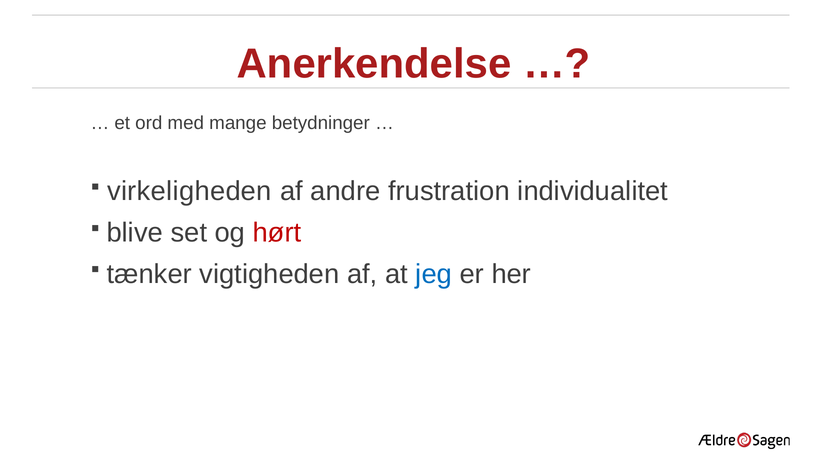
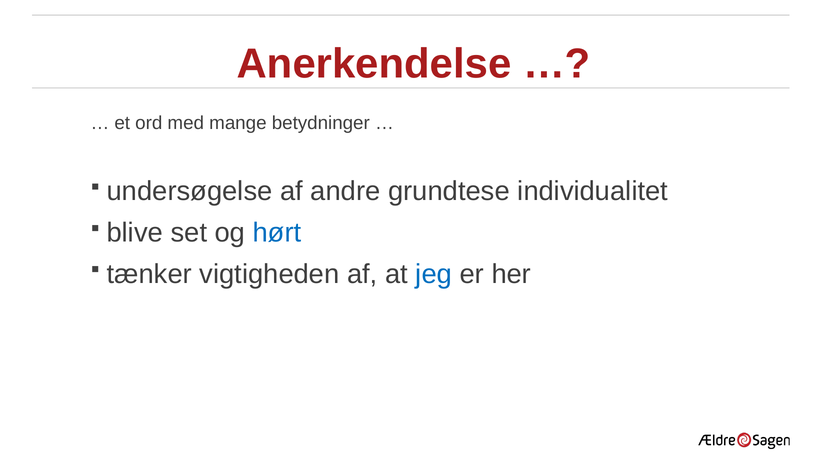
virkeligheden: virkeligheden -> undersøgelse
frustration: frustration -> grundtese
hørt colour: red -> blue
